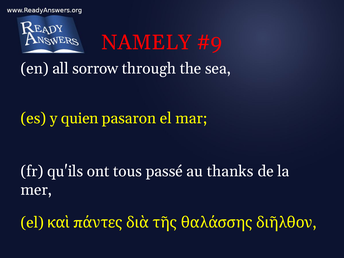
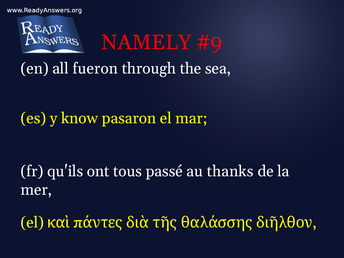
sorrow: sorrow -> fueron
quien: quien -> know
